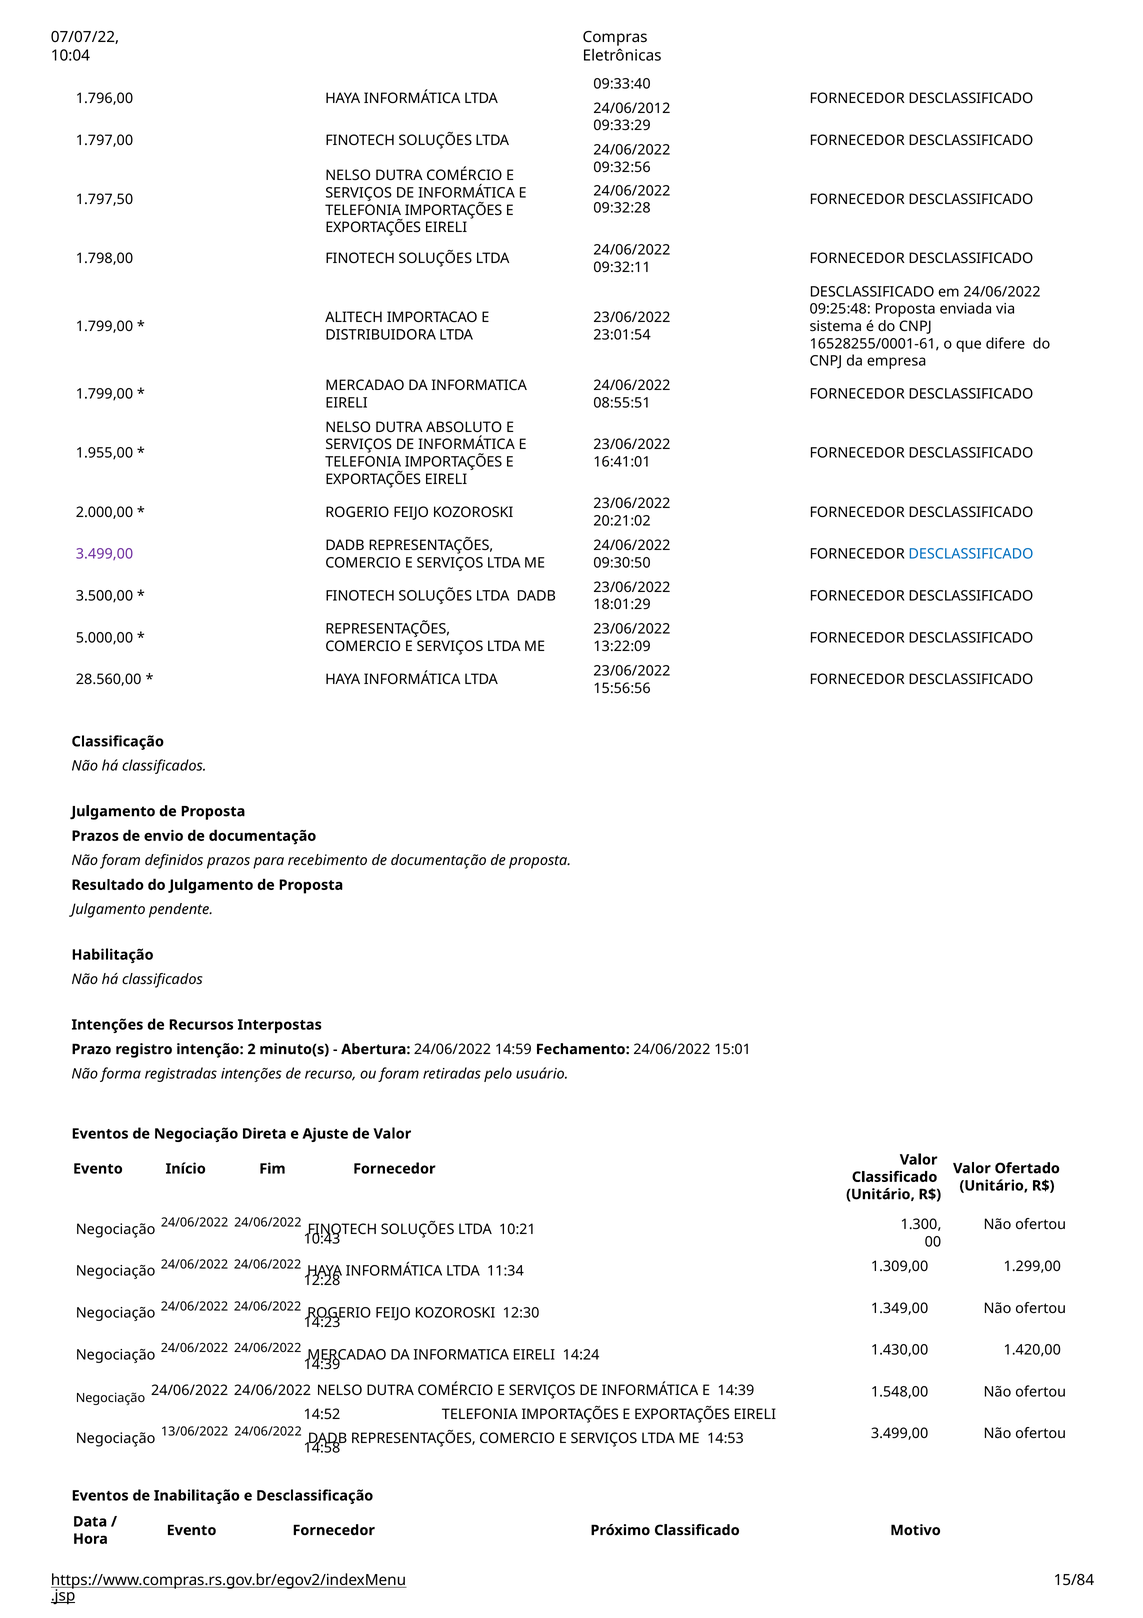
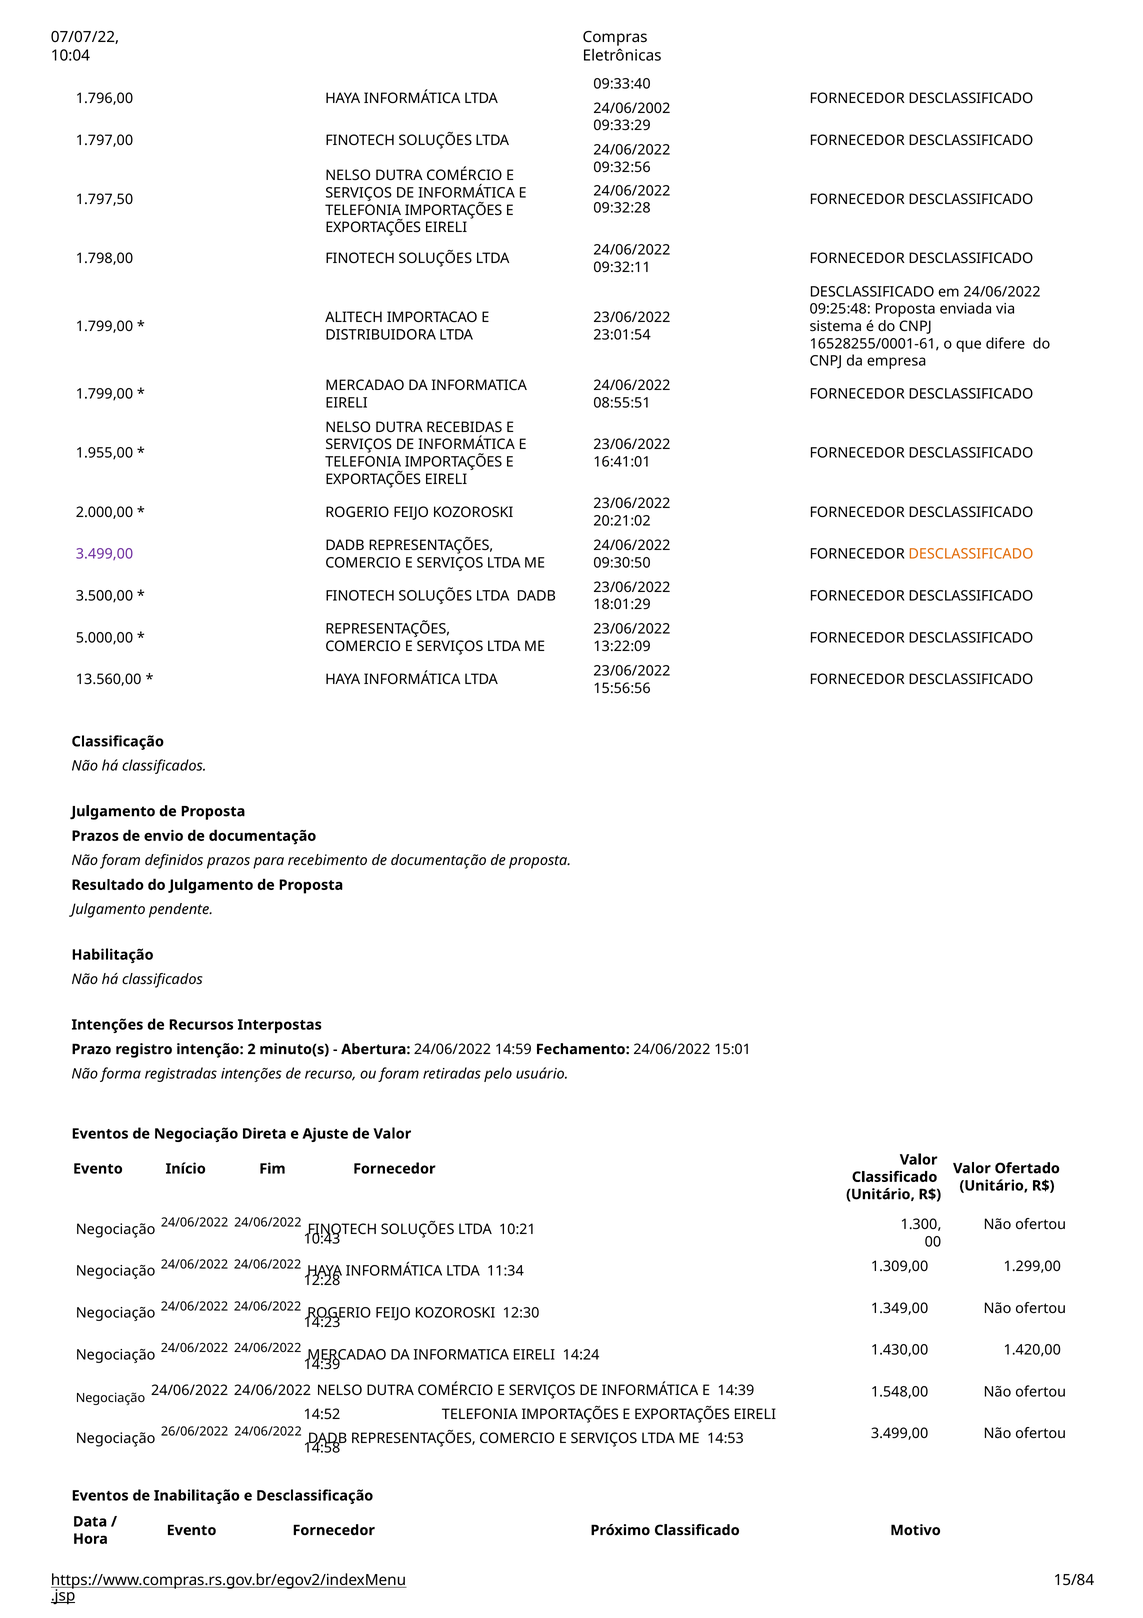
24/06/2012: 24/06/2012 -> 24/06/2002
ABSOLUTO: ABSOLUTO -> RECEBIDAS
DESCLASSIFICADO at (971, 554) colour: blue -> orange
28.560,00: 28.560,00 -> 13.560,00
13/06/2022: 13/06/2022 -> 26/06/2022
